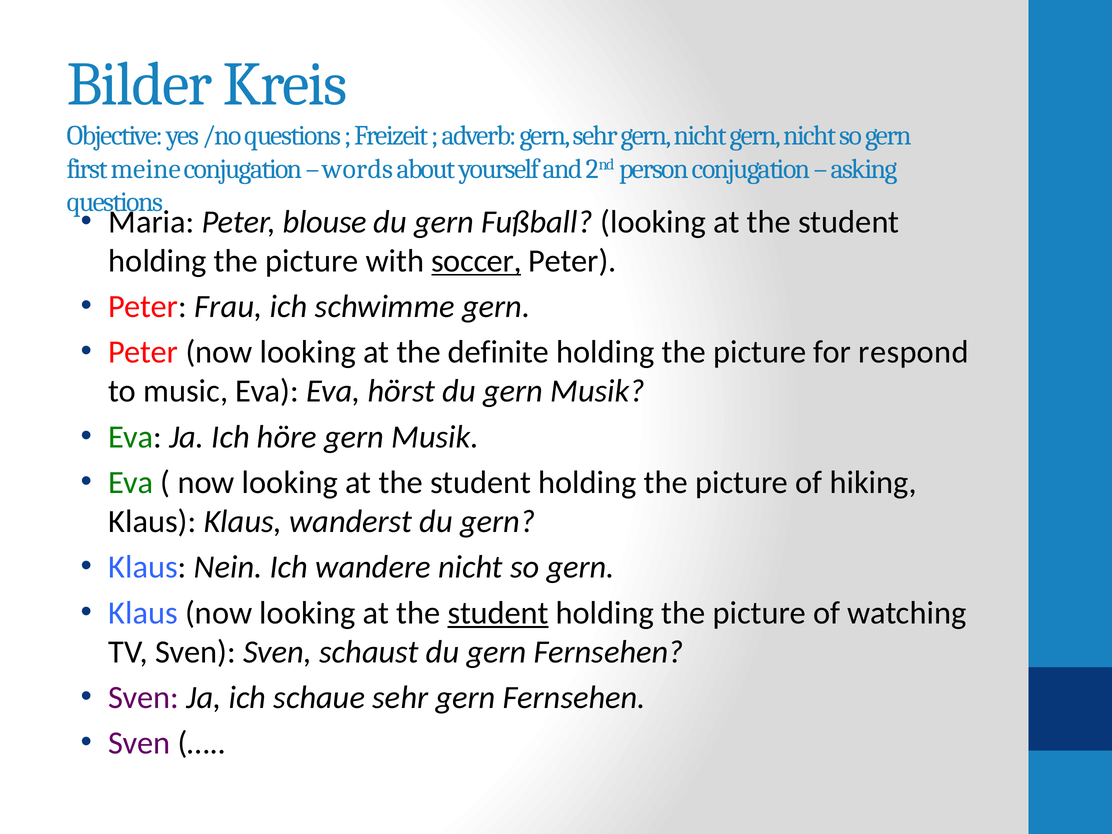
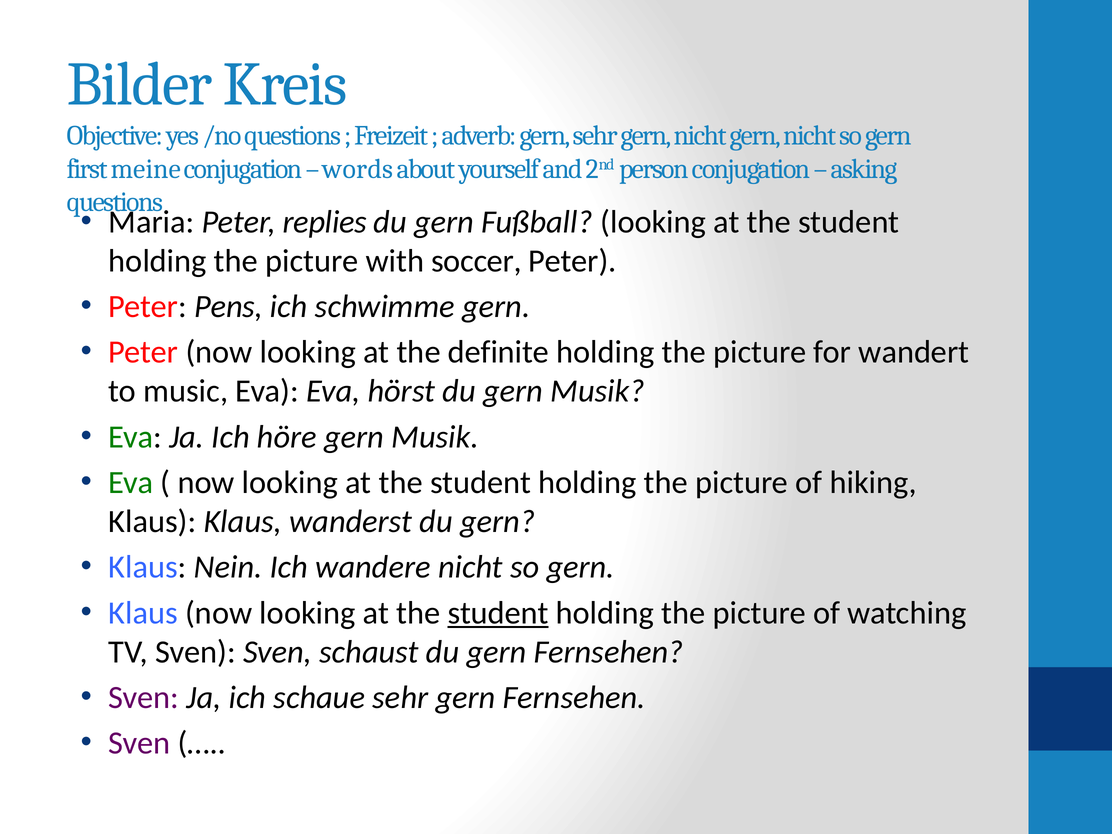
blouse: blouse -> replies
soccer underline: present -> none
Frau: Frau -> Pens
respond: respond -> wandert
